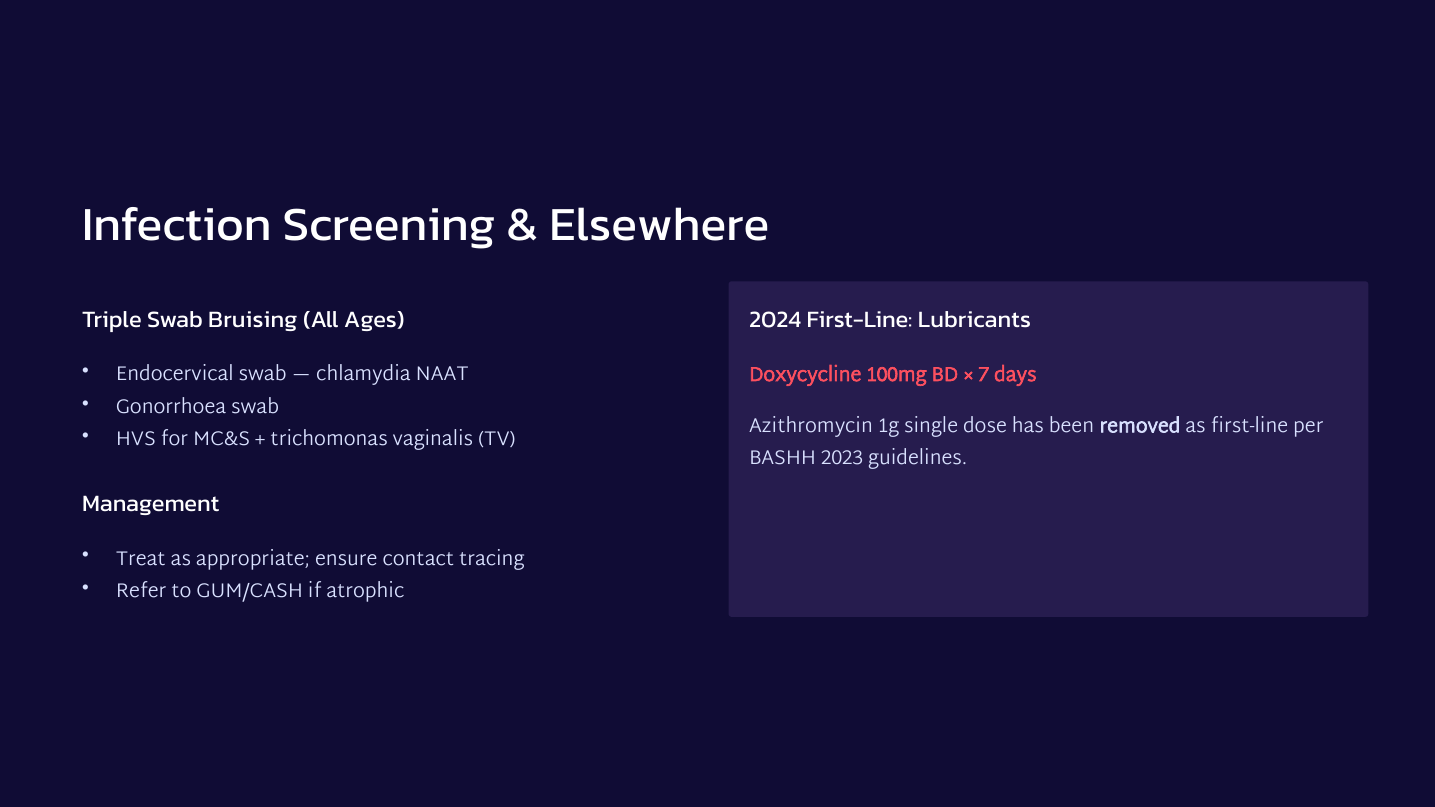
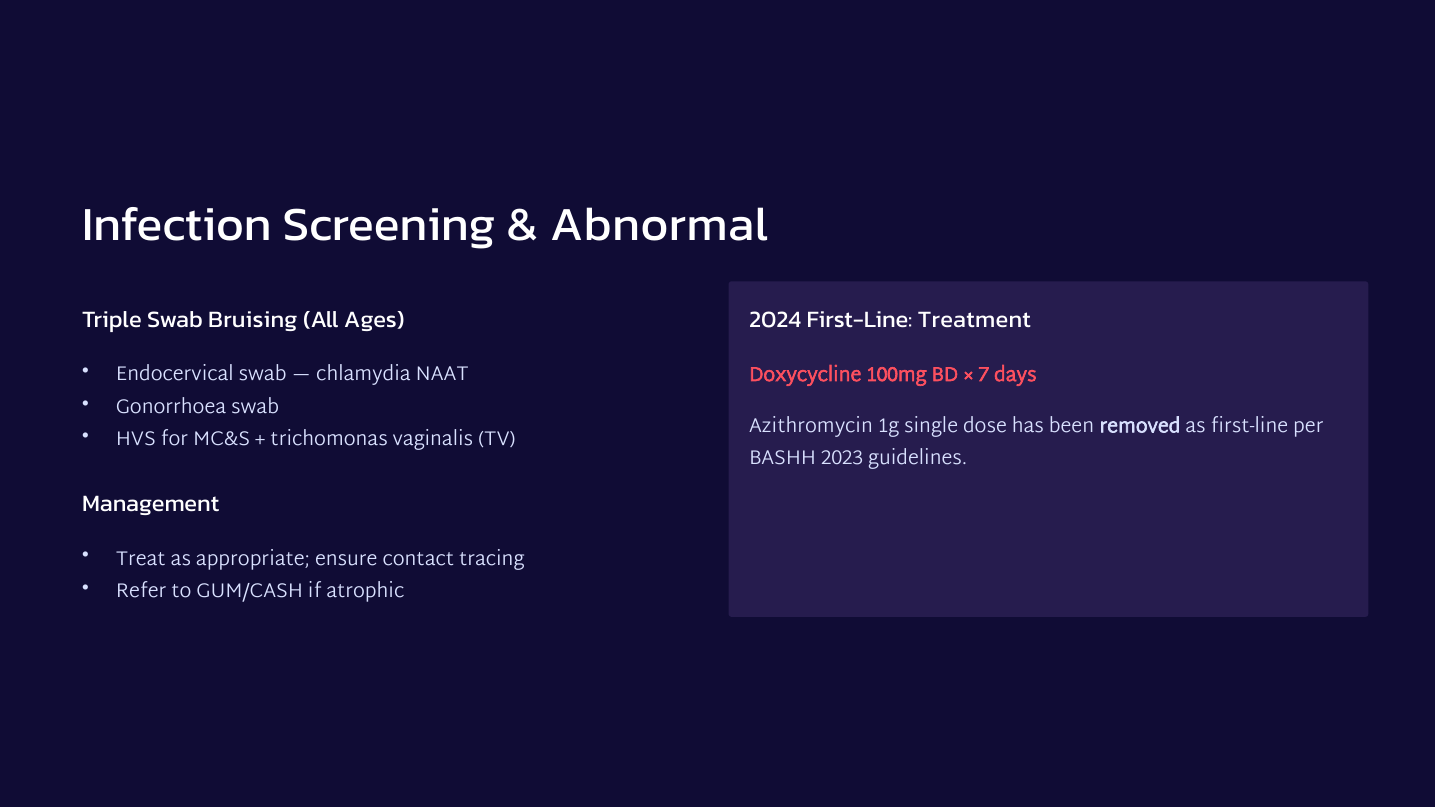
Elsewhere: Elsewhere -> Abnormal
Lubricants: Lubricants -> Treatment
